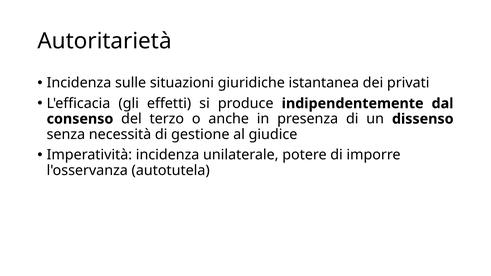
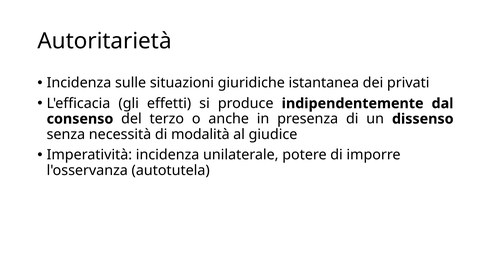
gestione: gestione -> modalità
